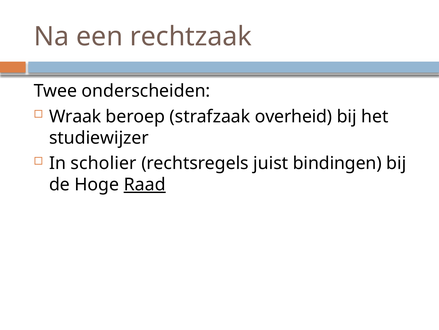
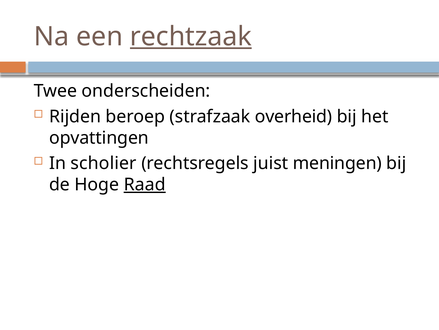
rechtzaak underline: none -> present
Wraak: Wraak -> Rijden
studiewijzer: studiewijzer -> opvattingen
bindingen: bindingen -> meningen
